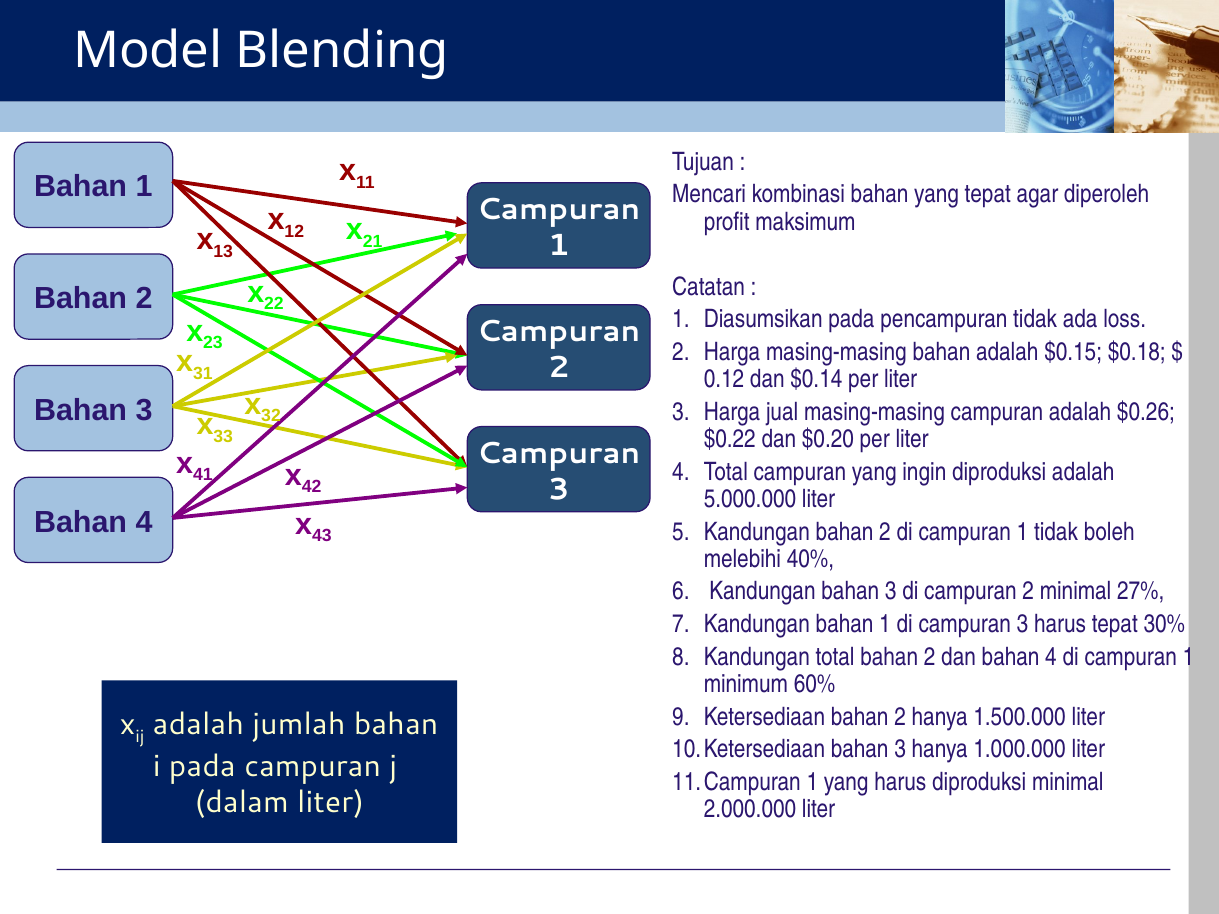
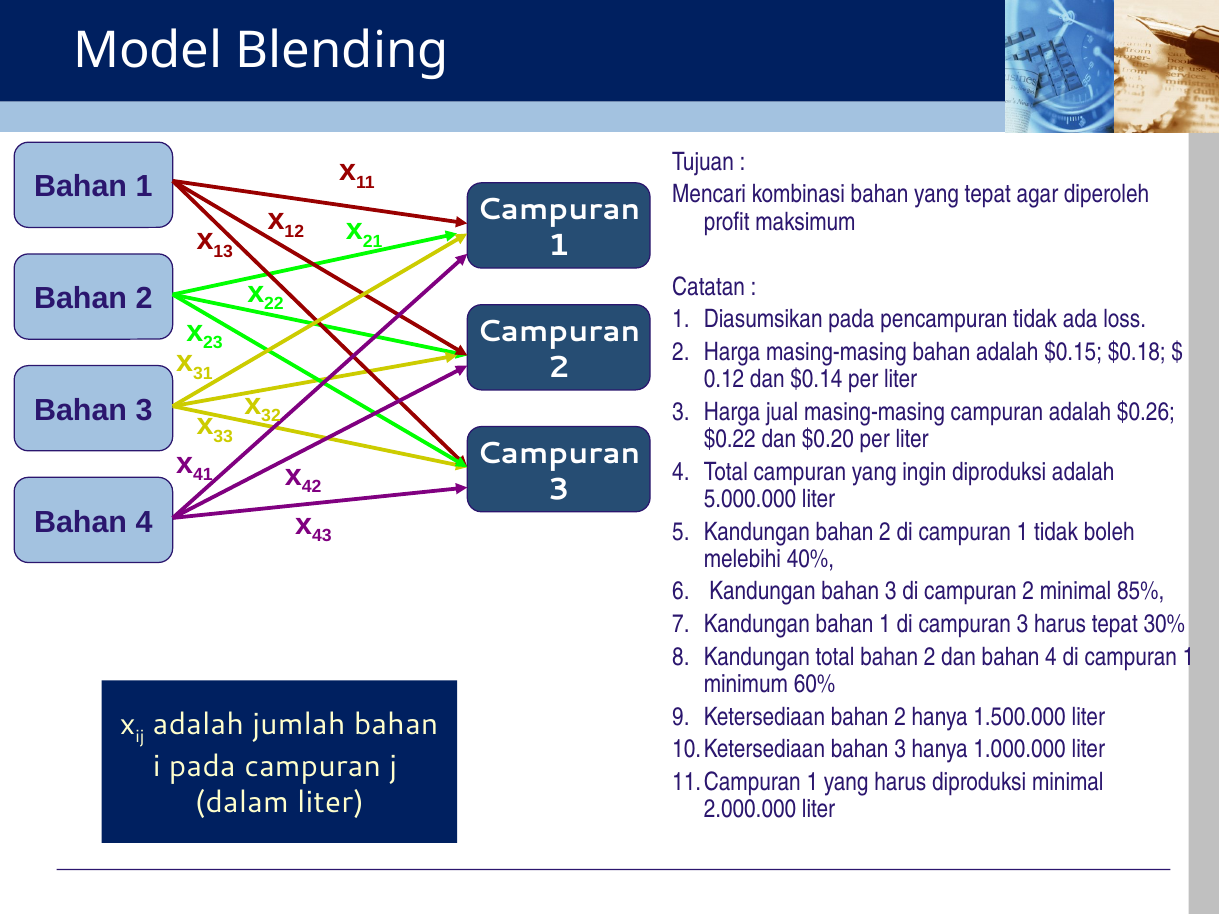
27%: 27% -> 85%
